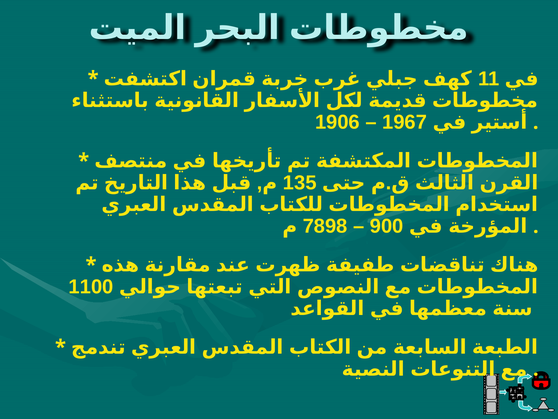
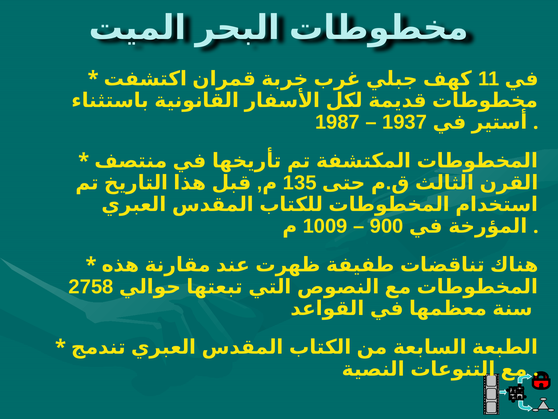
1906: 1906 -> 1987
1967: 1967 -> 1937
7898: 7898 -> 1009
1100: 1100 -> 2758
